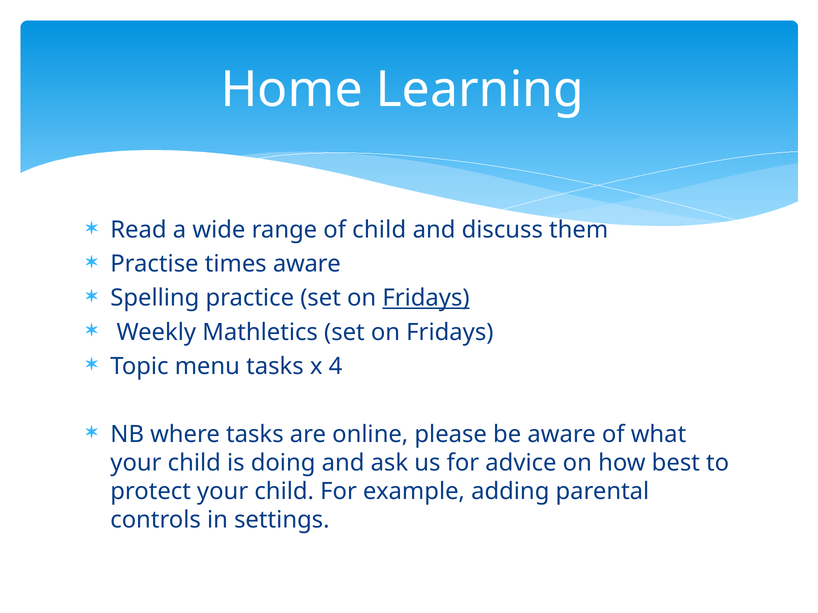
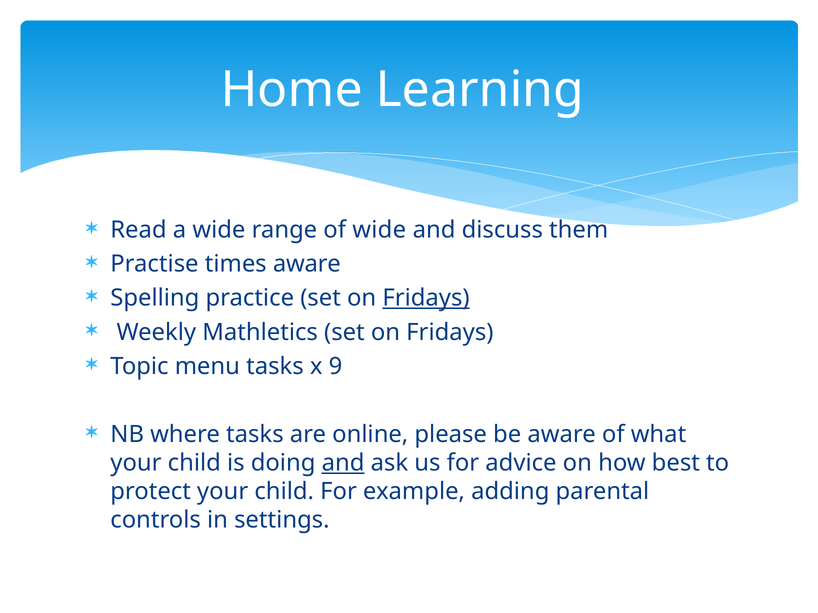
of child: child -> wide
4: 4 -> 9
and at (343, 463) underline: none -> present
